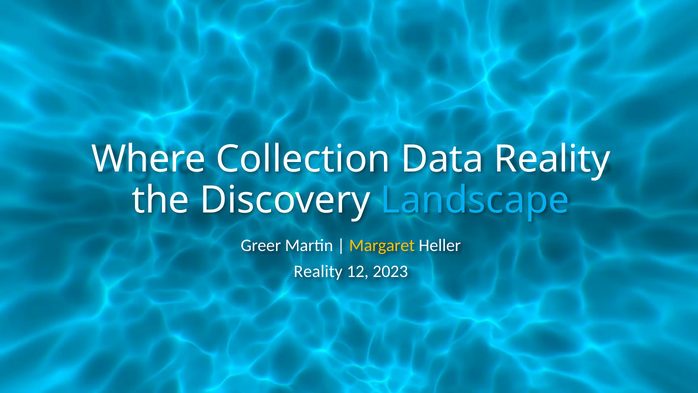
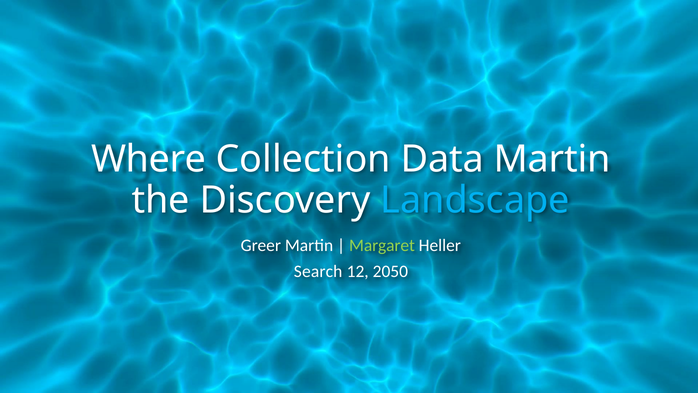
Data Reality: Reality -> Martin
Margaret colour: yellow -> light green
Reality at (318, 271): Reality -> Search
2023: 2023 -> 2050
